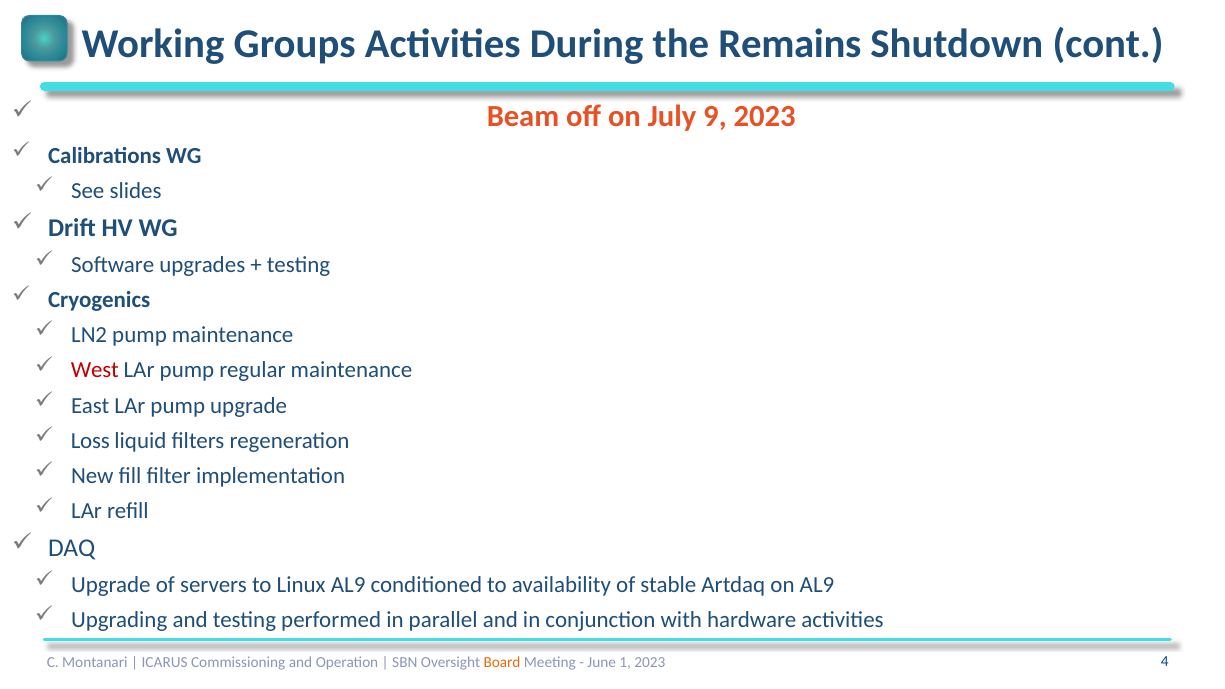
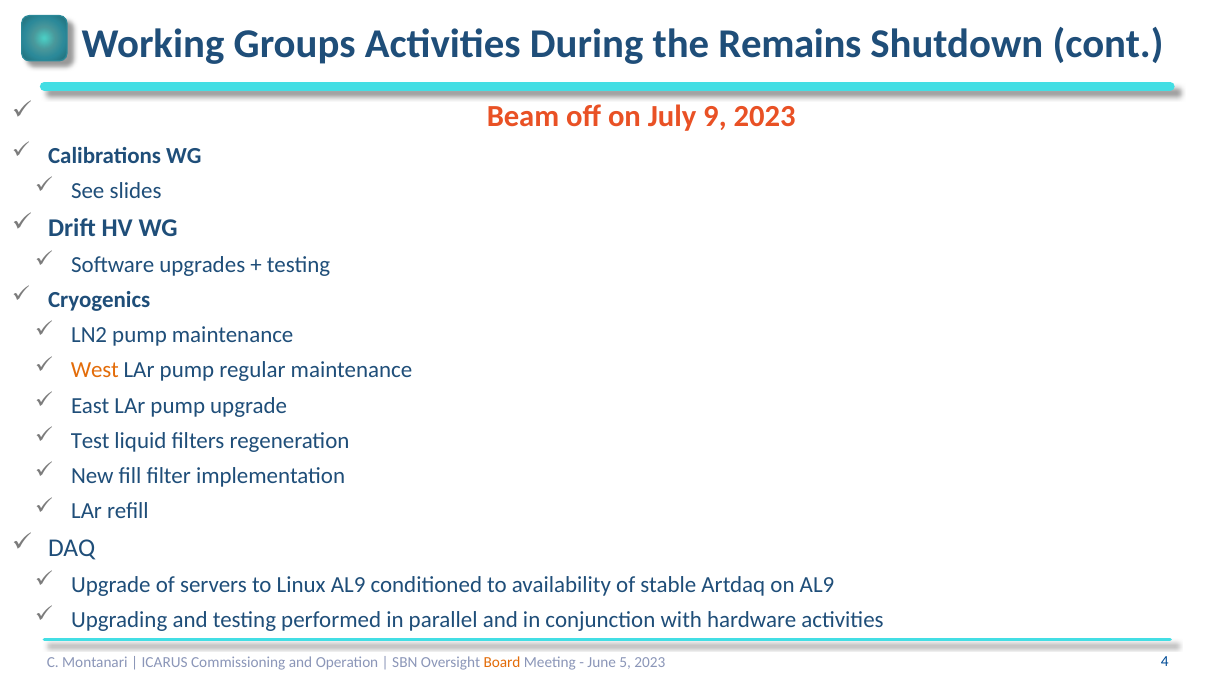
West colour: red -> orange
Loss: Loss -> Test
1: 1 -> 5
